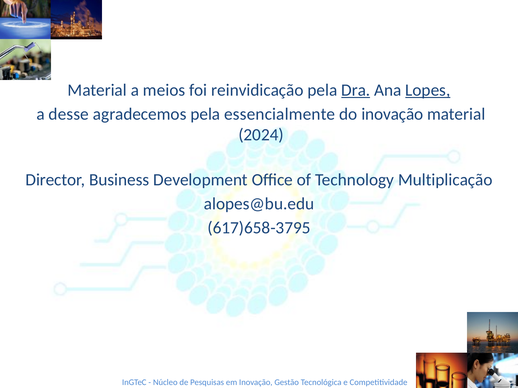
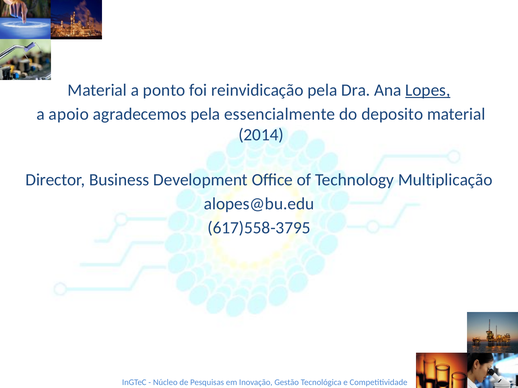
meios: meios -> ponto
Dra underline: present -> none
desse: desse -> apoio
do inovação: inovação -> deposito
2024: 2024 -> 2014
617)658-3795: 617)658-3795 -> 617)558-3795
